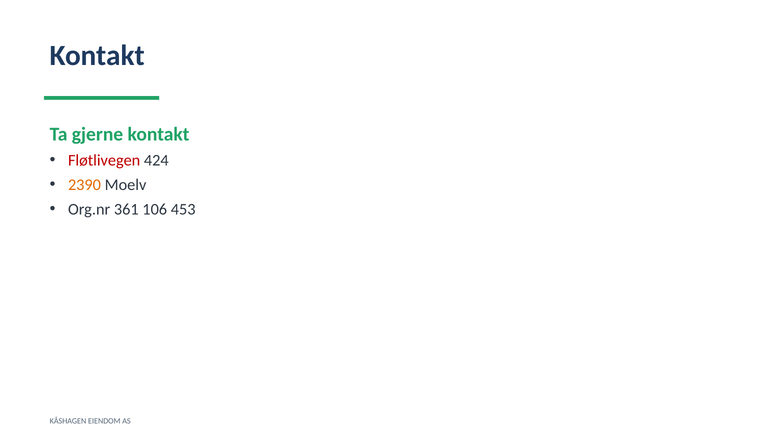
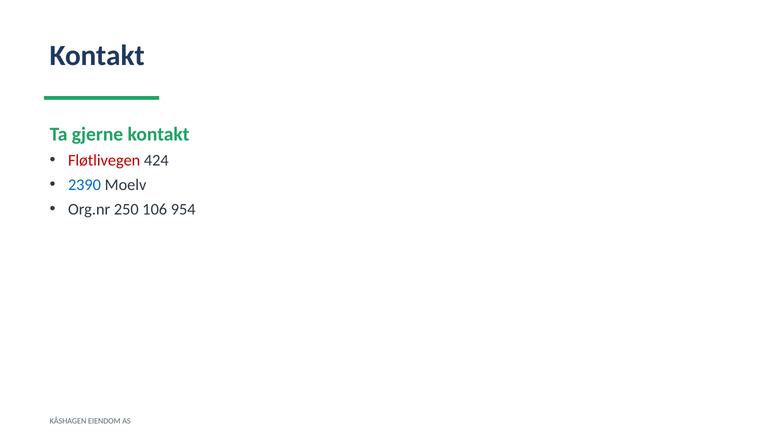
2390 colour: orange -> blue
361: 361 -> 250
453: 453 -> 954
